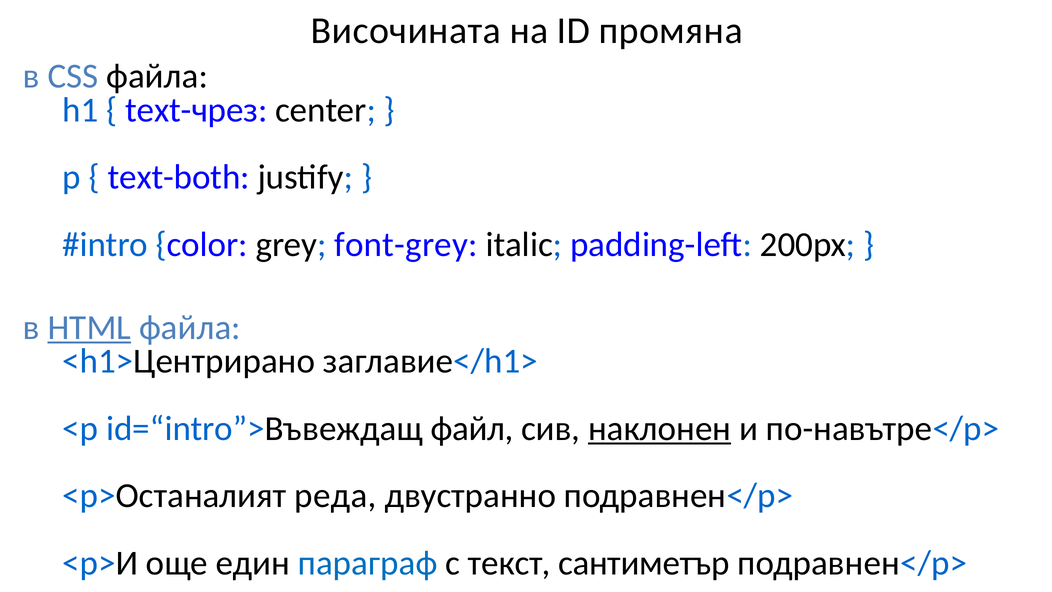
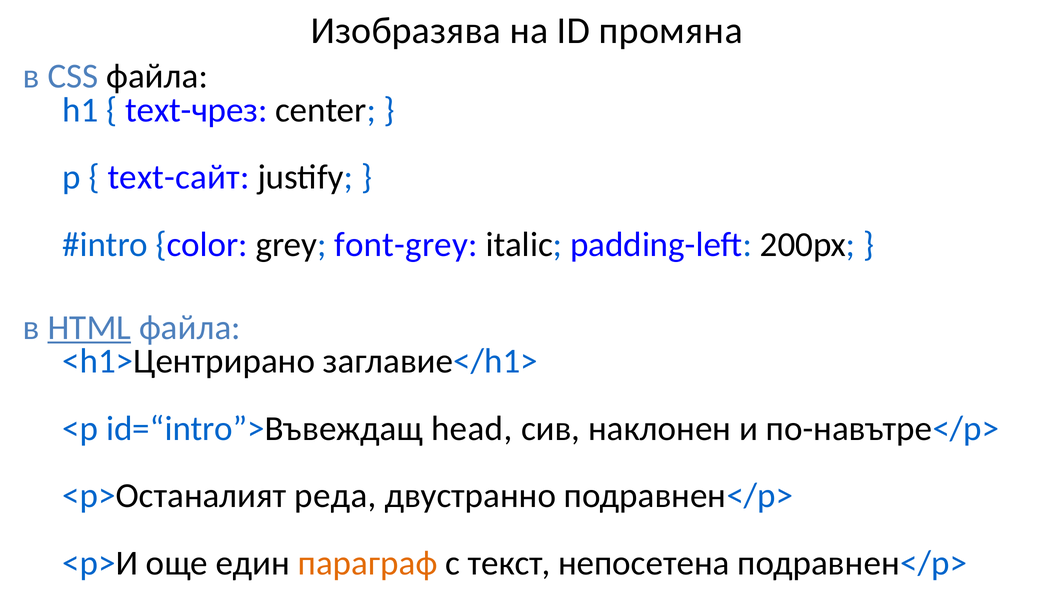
Височината: Височината -> Изобразява
text-both: text-both -> text-сайт
файл: файл -> head
наклонен underline: present -> none
параграф colour: blue -> orange
сантиметър: сантиметър -> непосетена
